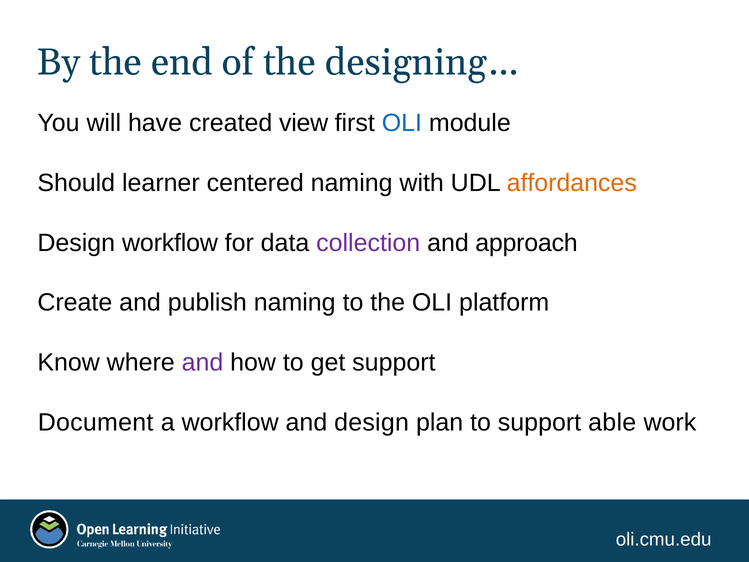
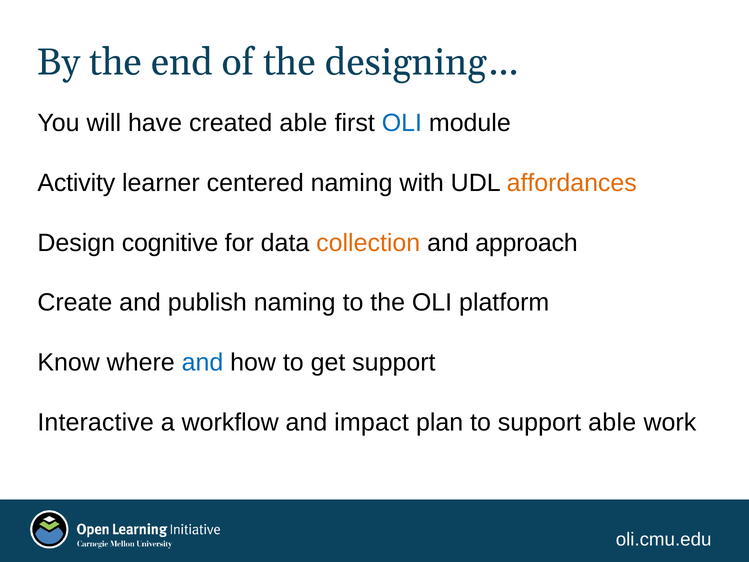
created view: view -> able
Should: Should -> Activity
Design workflow: workflow -> cognitive
collection colour: purple -> orange
and at (202, 363) colour: purple -> blue
Document: Document -> Interactive
and design: design -> impact
